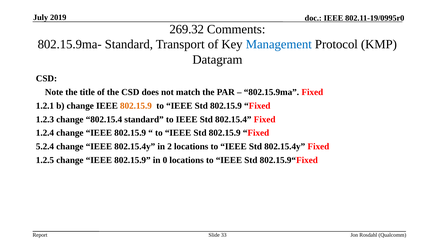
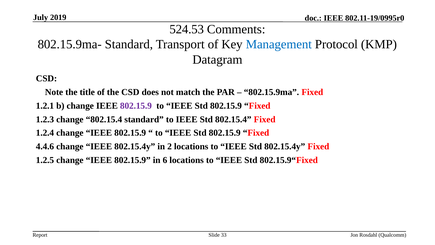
269.32: 269.32 -> 524.53
802.15.9 at (136, 106) colour: orange -> purple
5.2.4: 5.2.4 -> 4.4.6
0: 0 -> 6
